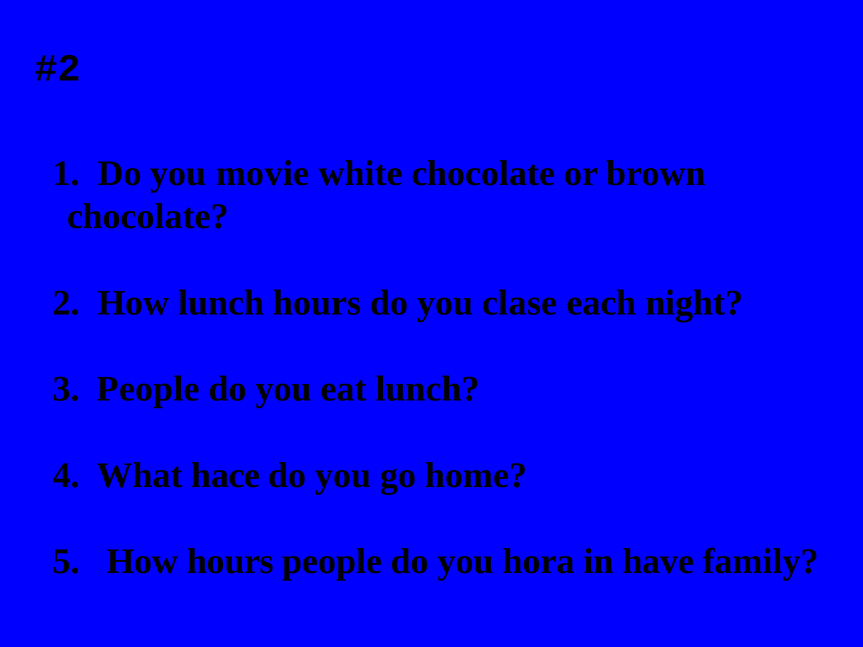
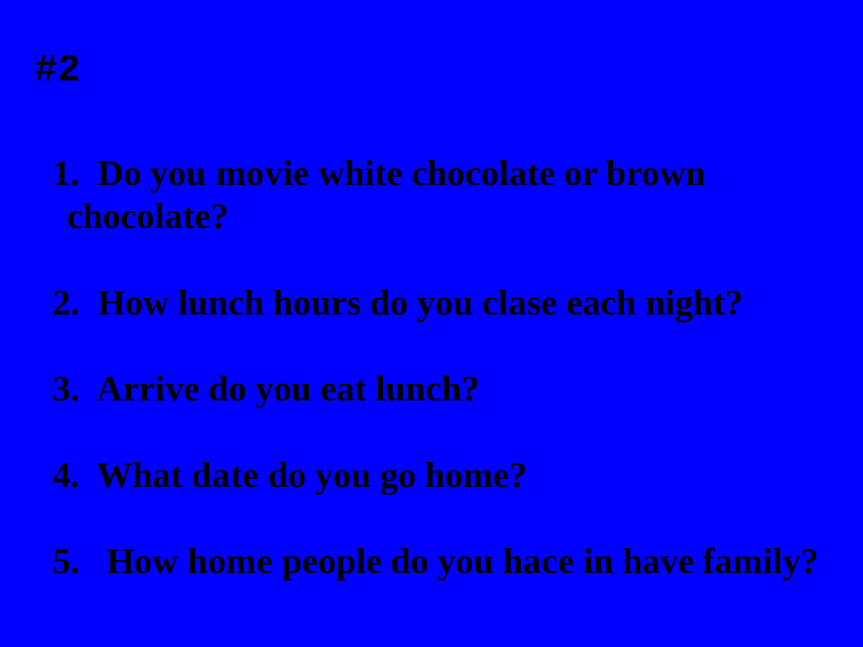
3 People: People -> Arrive
hace: hace -> date
How hours: hours -> home
hora: hora -> hace
